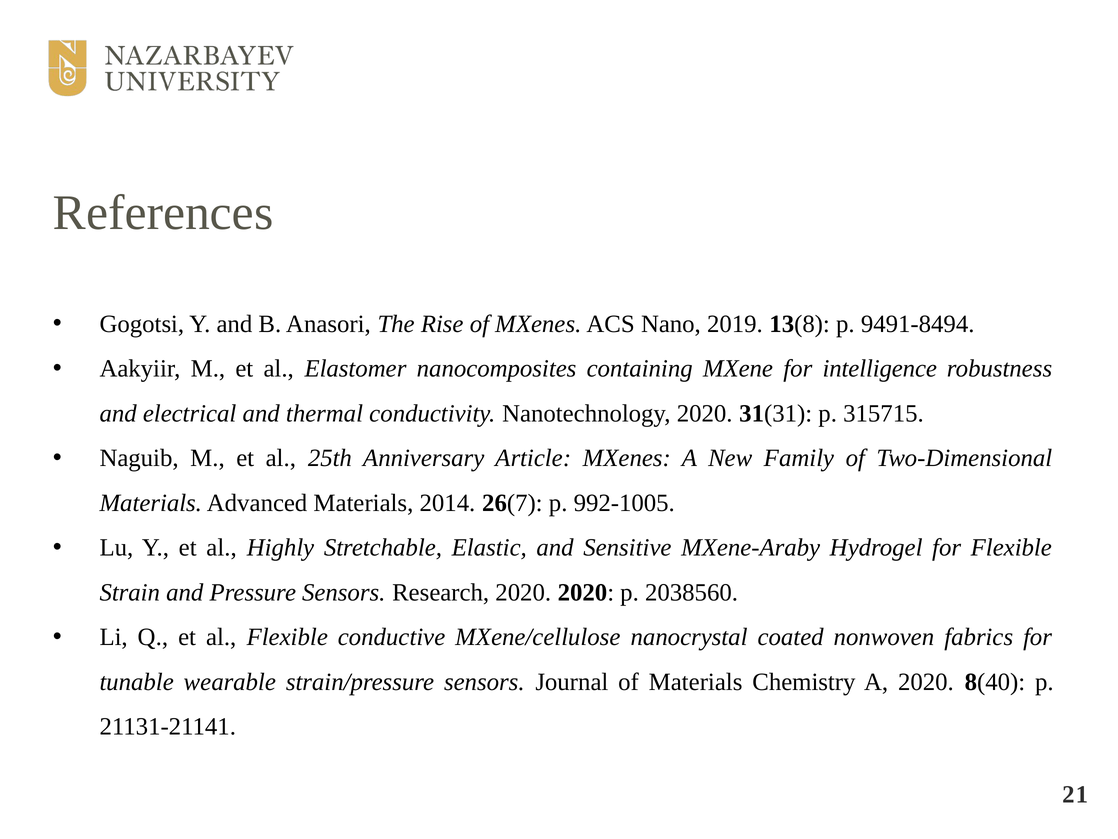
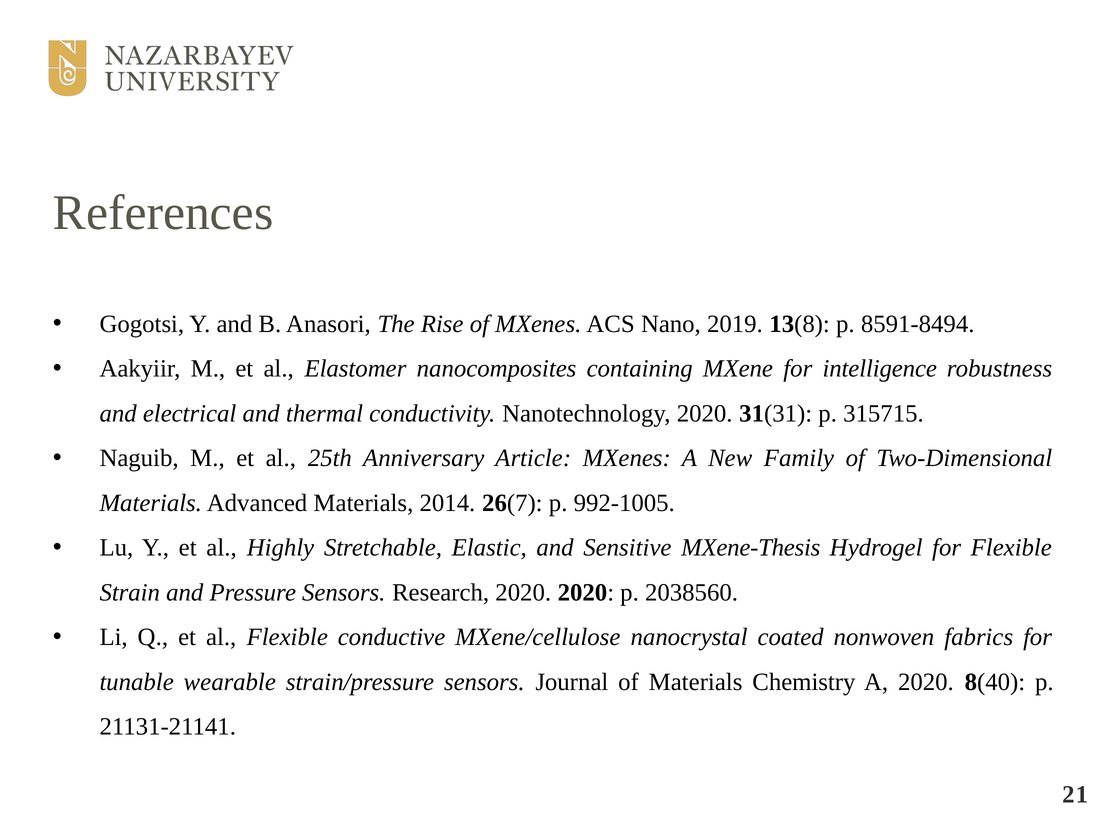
9491-8494: 9491-8494 -> 8591-8494
MXene-Araby: MXene-Araby -> MXene-Thesis
